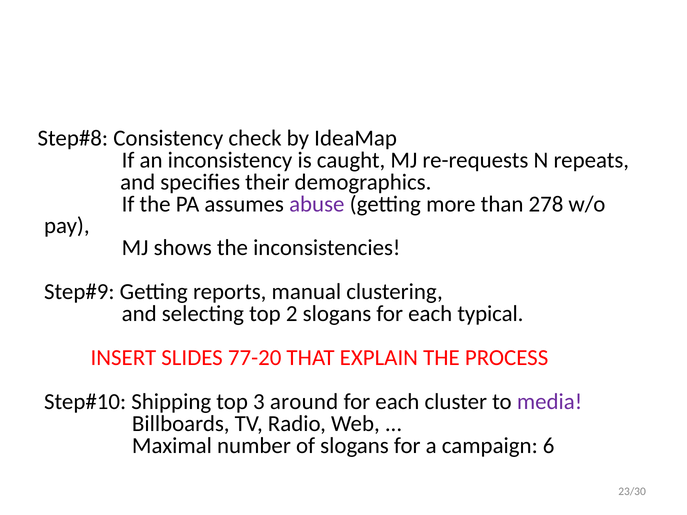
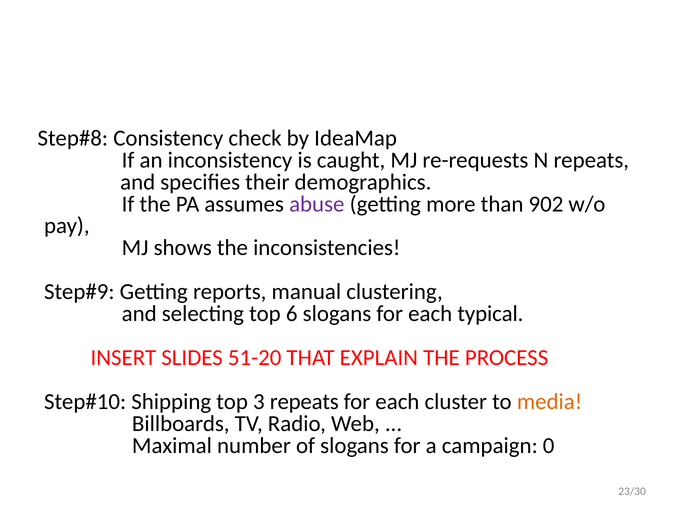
278: 278 -> 902
2: 2 -> 6
77-20: 77-20 -> 51-20
3 around: around -> repeats
media colour: purple -> orange
6: 6 -> 0
